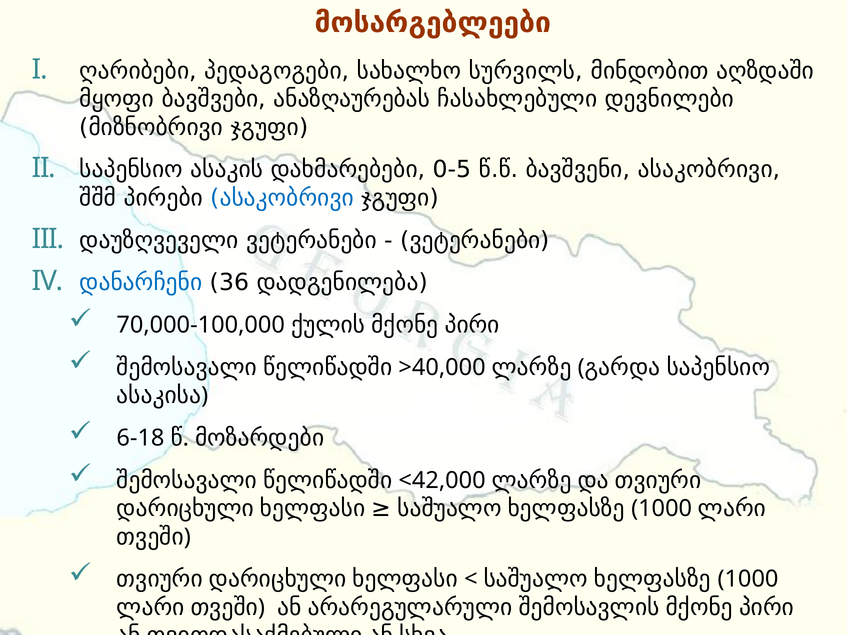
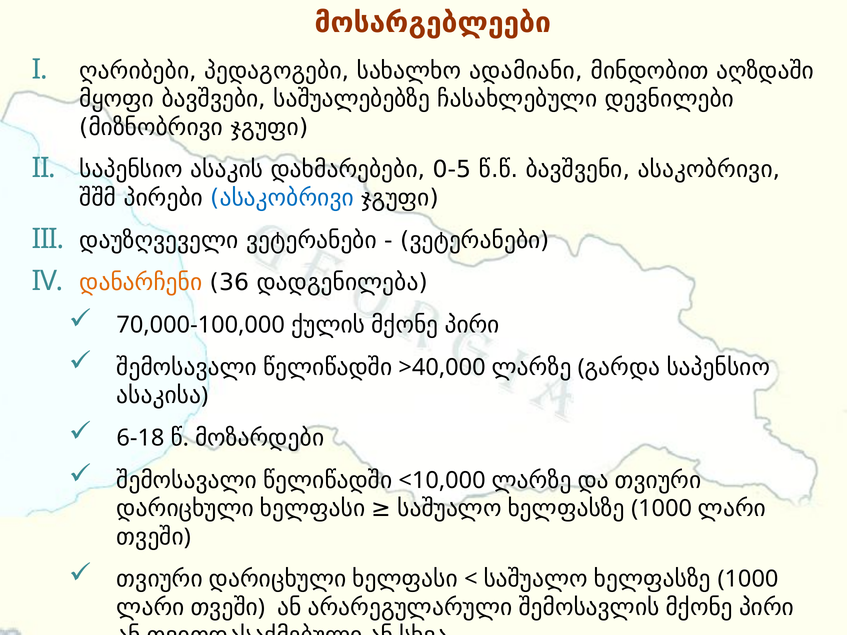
სურვილს: სურვილს -> ადამიანი
ანაზღაურებას: ანაზღაურებას -> საშუალებებზე
დანარჩენი colour: blue -> orange
<42,000: <42,000 -> <10,000
